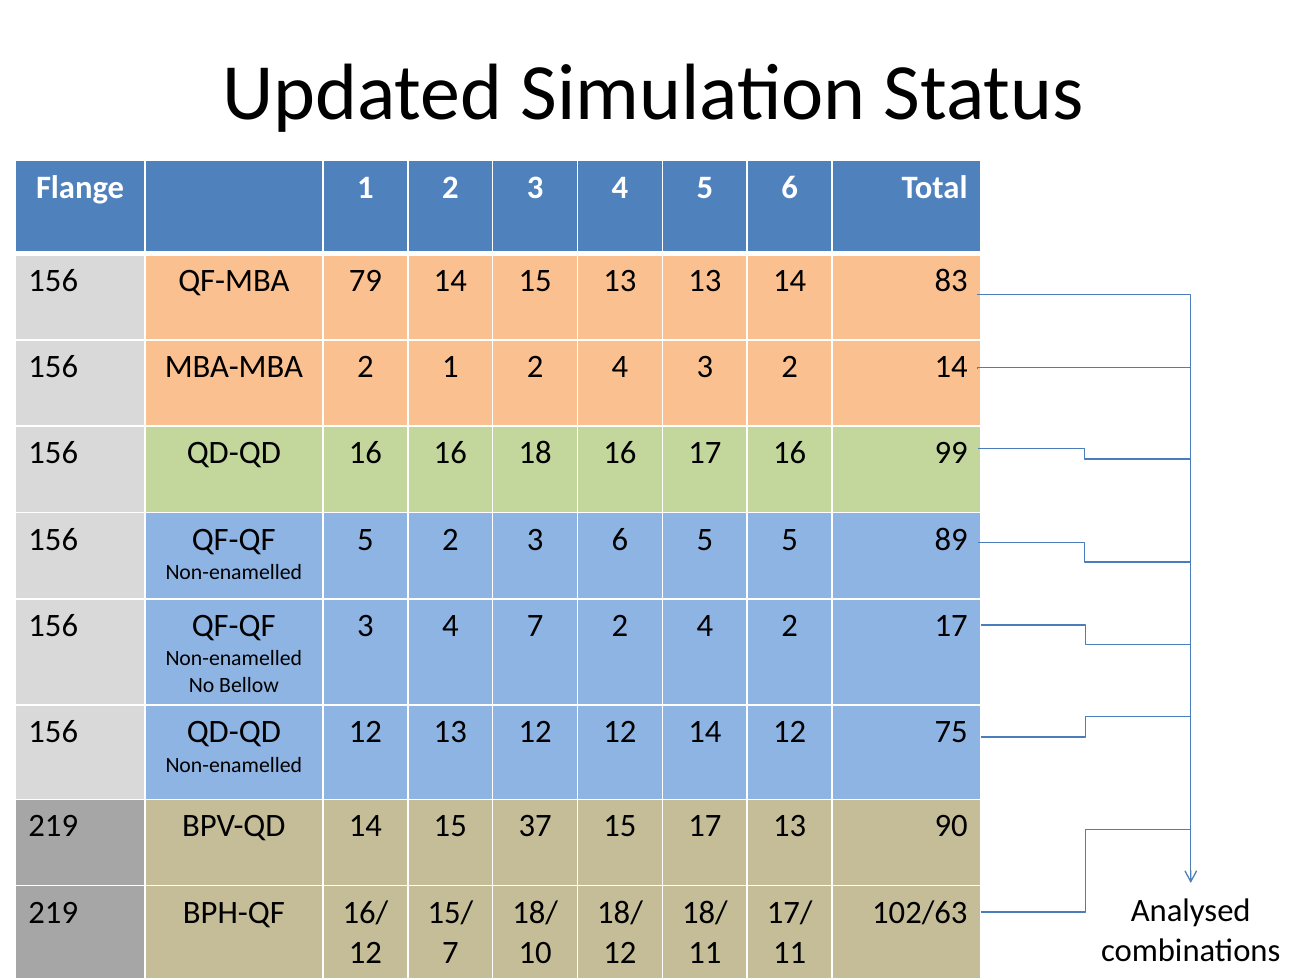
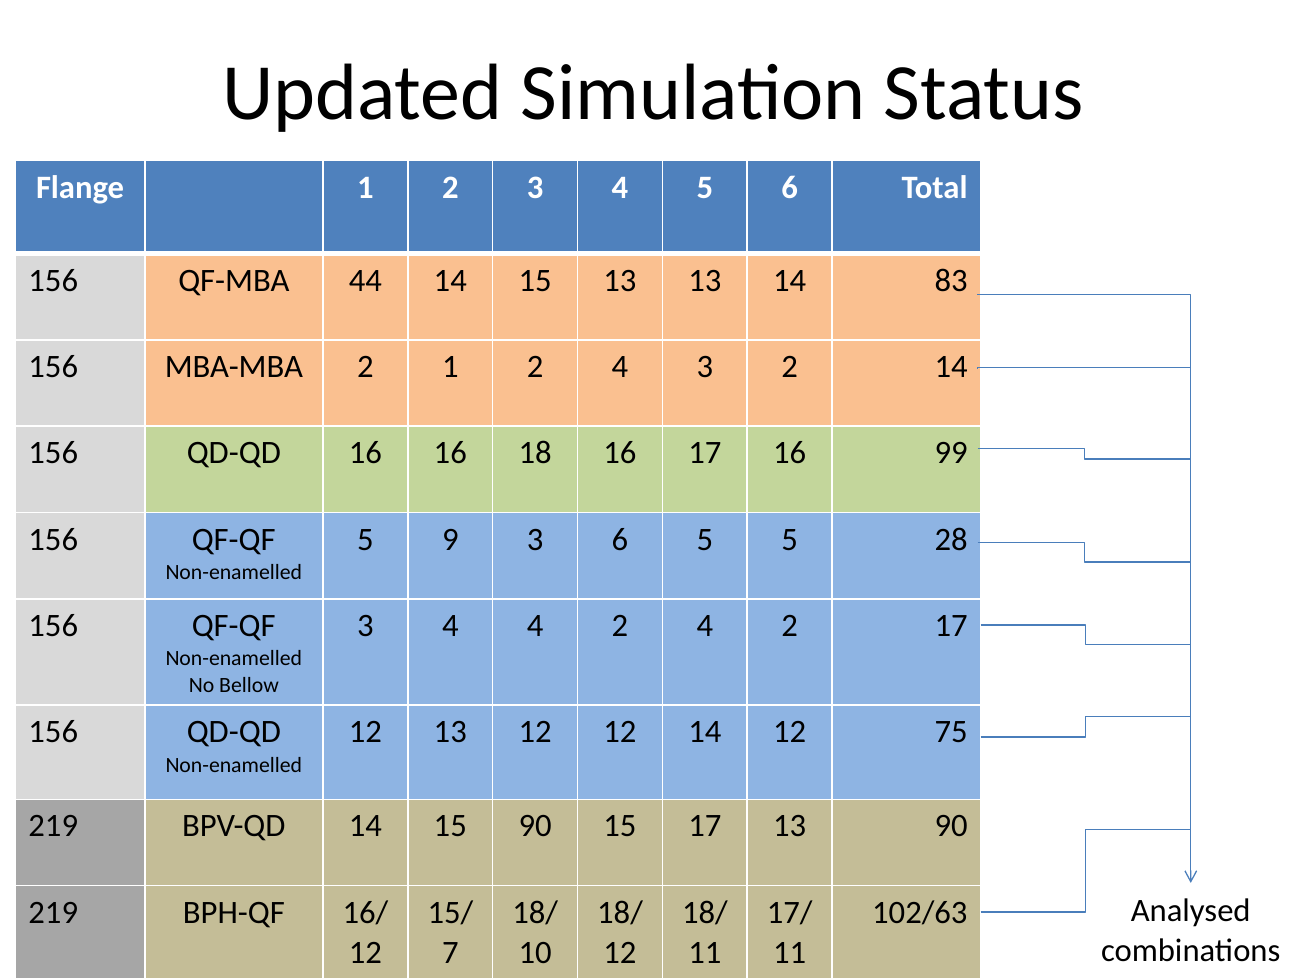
79: 79 -> 44
5 2: 2 -> 9
89: 89 -> 28
4 7: 7 -> 4
15 37: 37 -> 90
